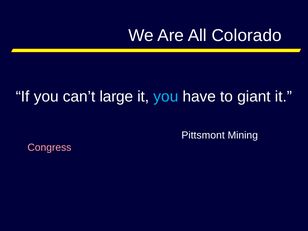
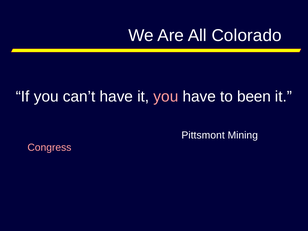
can’t large: large -> have
you at (166, 97) colour: light blue -> pink
giant: giant -> been
